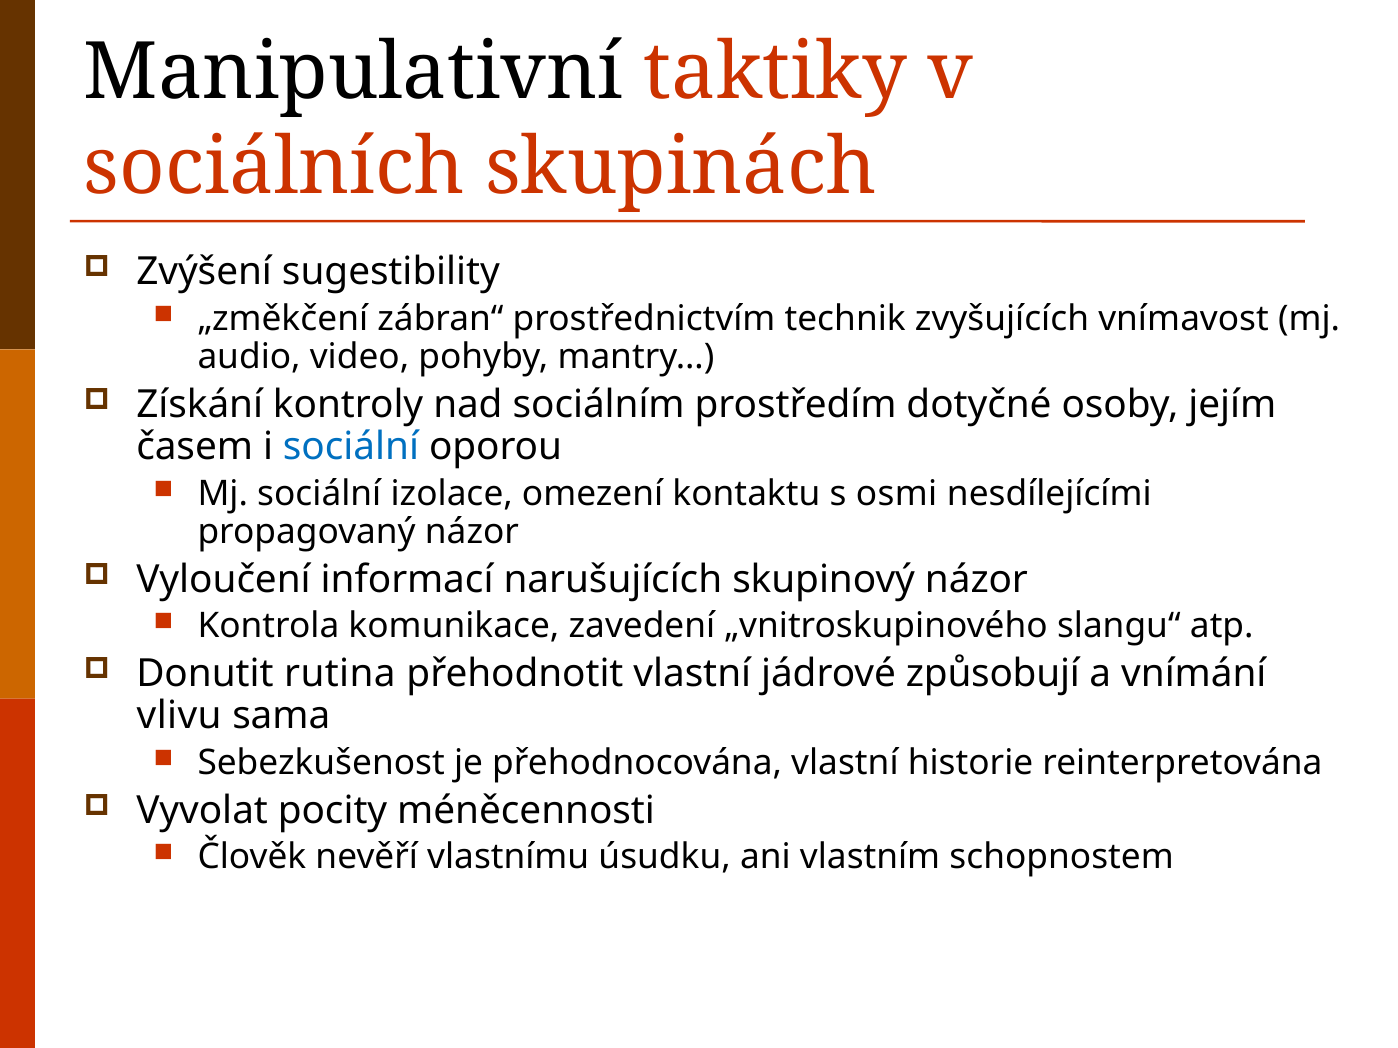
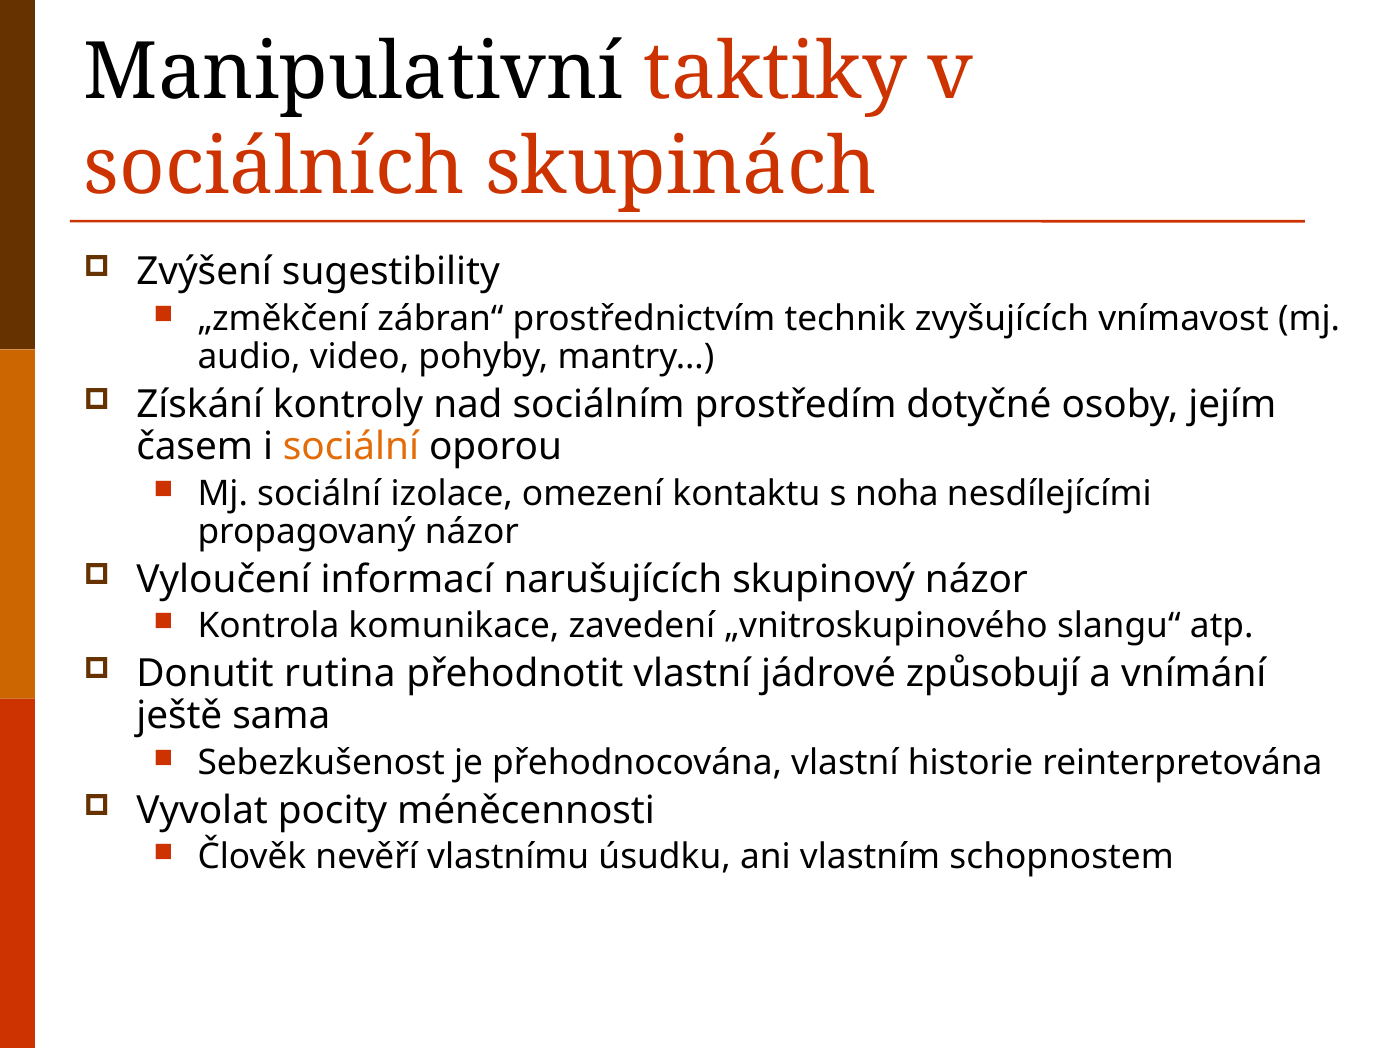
sociální at (351, 447) colour: blue -> orange
osmi: osmi -> noha
vlivu: vlivu -> ještě
